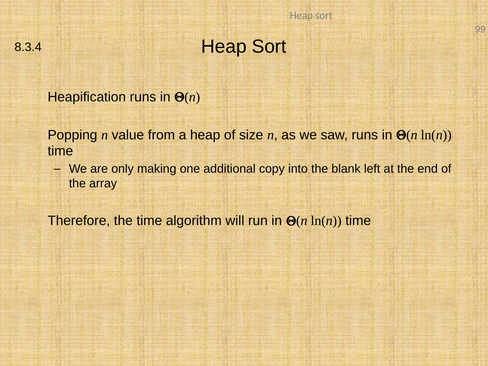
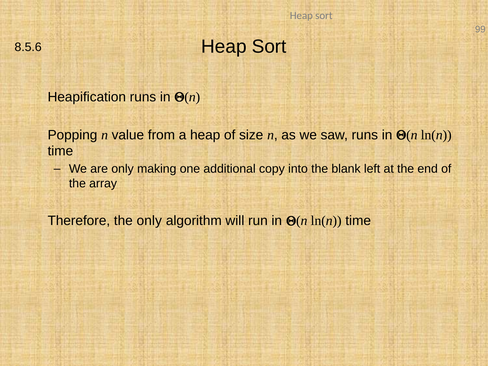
8.3.4: 8.3.4 -> 8.5.6
the time: time -> only
